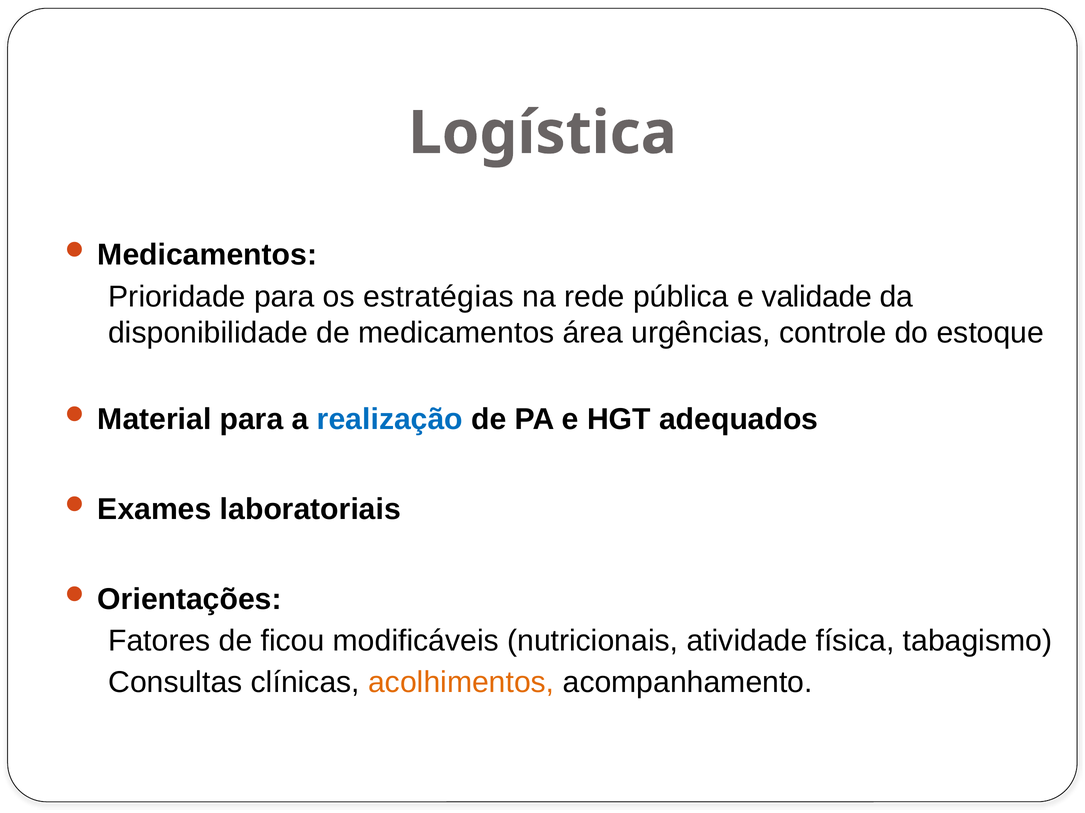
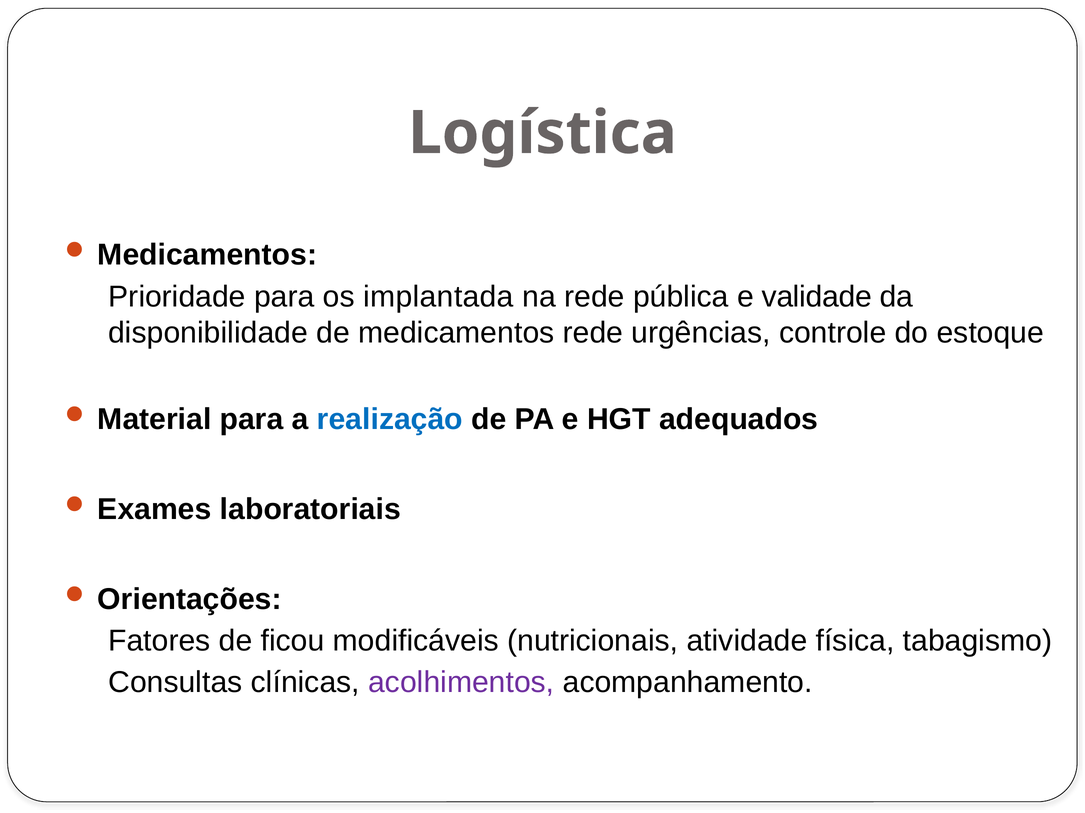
estratégias: estratégias -> implantada
medicamentos área: área -> rede
acolhimentos colour: orange -> purple
